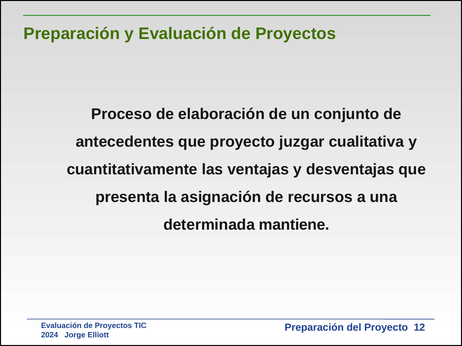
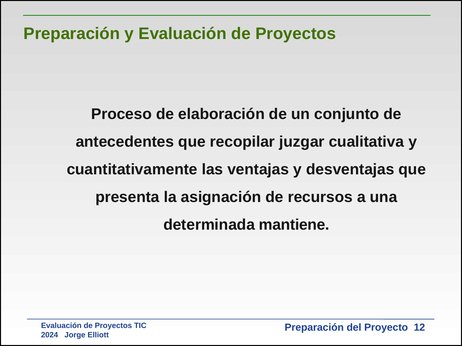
que proyecto: proyecto -> recopilar
